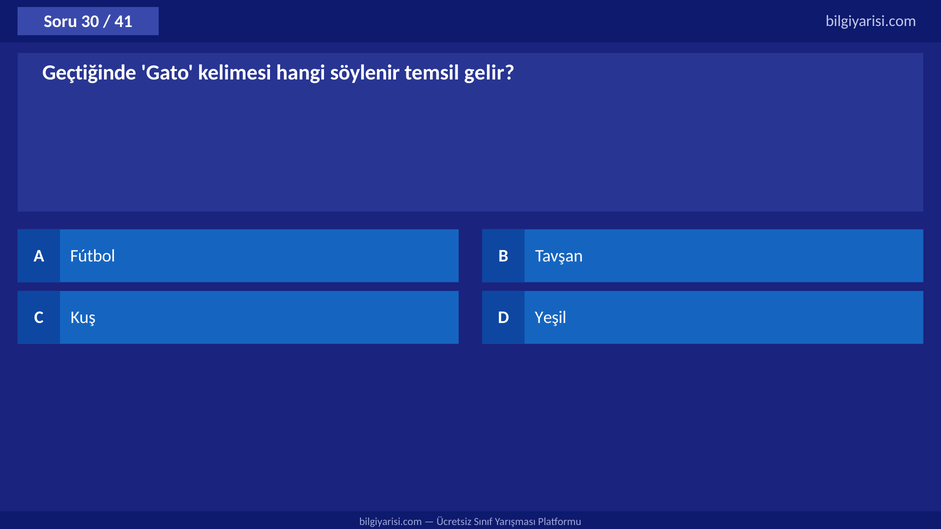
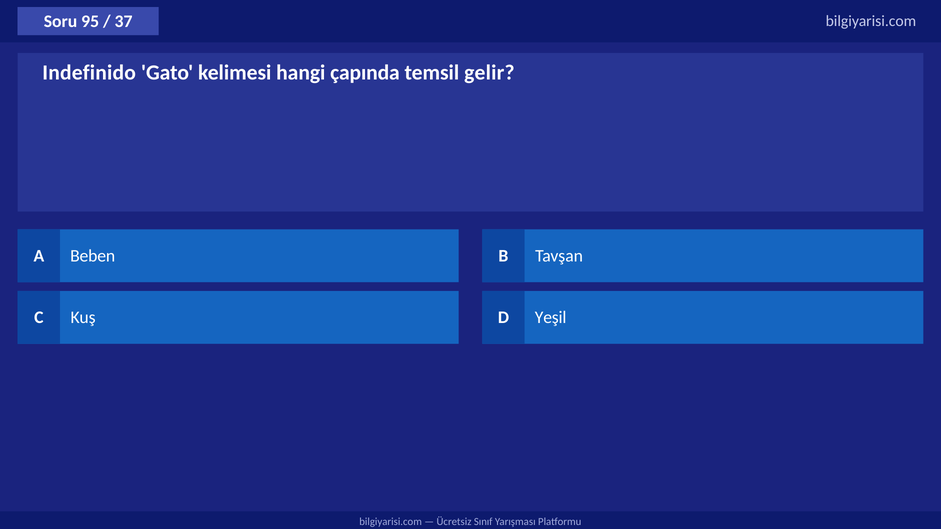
30: 30 -> 95
41: 41 -> 37
Geçtiğinde: Geçtiğinde -> Indefinido
söylenir: söylenir -> çapında
Fútbol: Fútbol -> Beben
